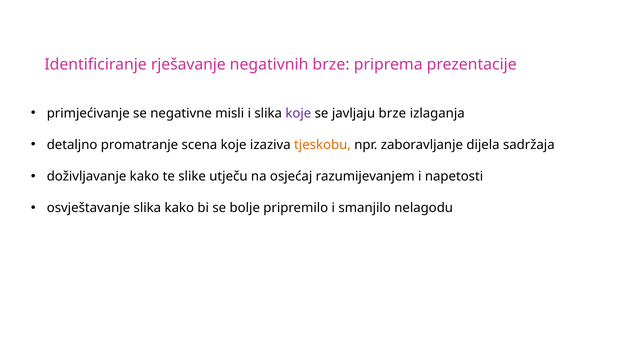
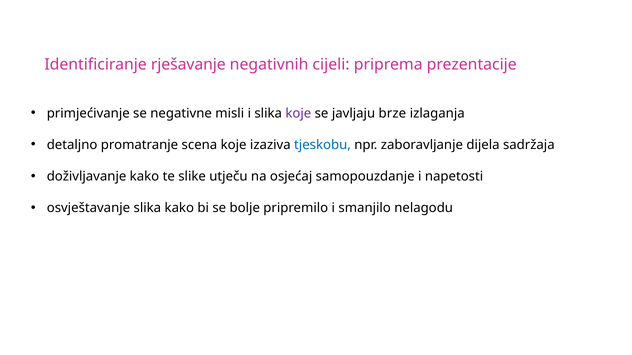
negativnih brze: brze -> cijeli
tjeskobu colour: orange -> blue
razumijevanjem: razumijevanjem -> samopouzdanje
